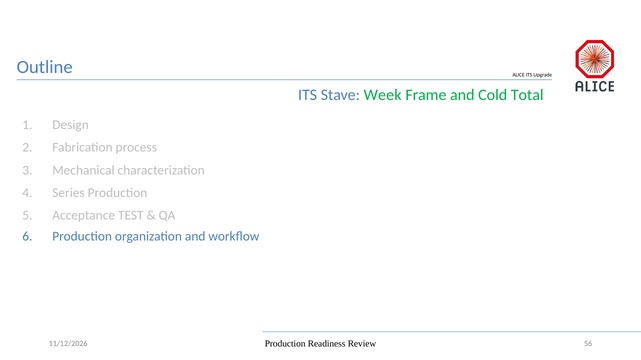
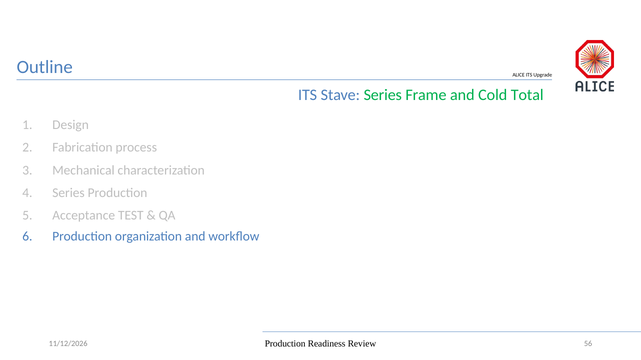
Stave Week: Week -> Series
